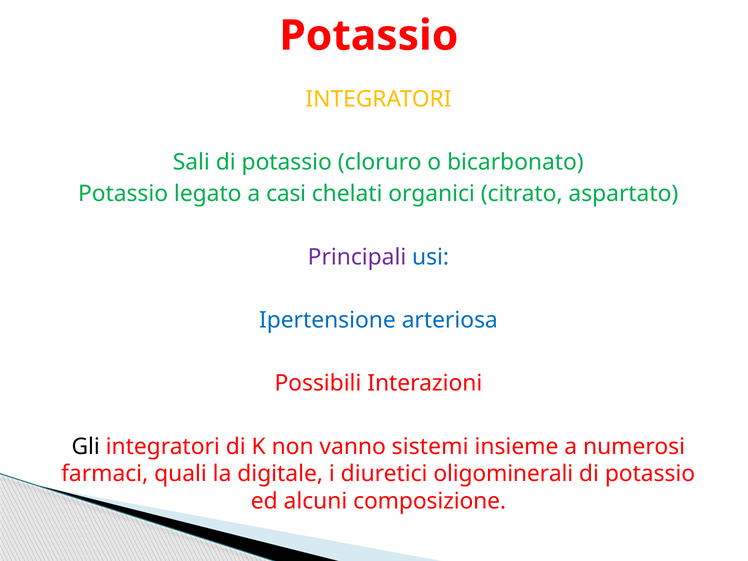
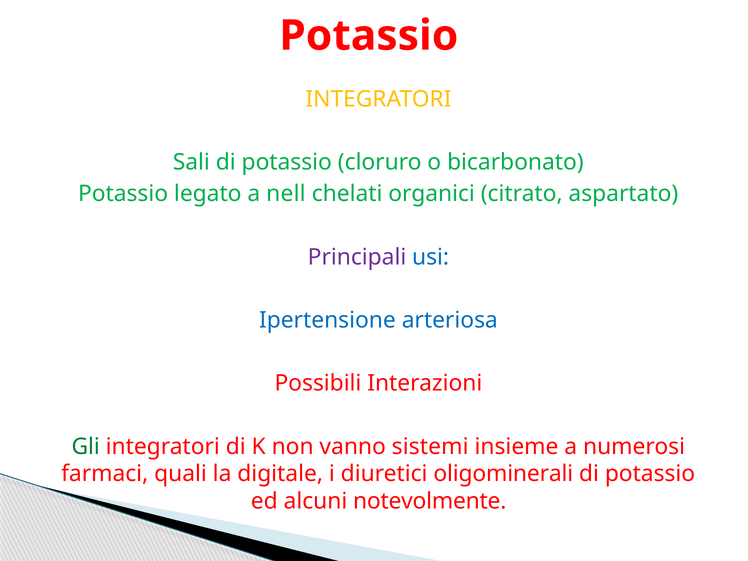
casi: casi -> nell
Gli colour: black -> green
composizione: composizione -> notevolmente
